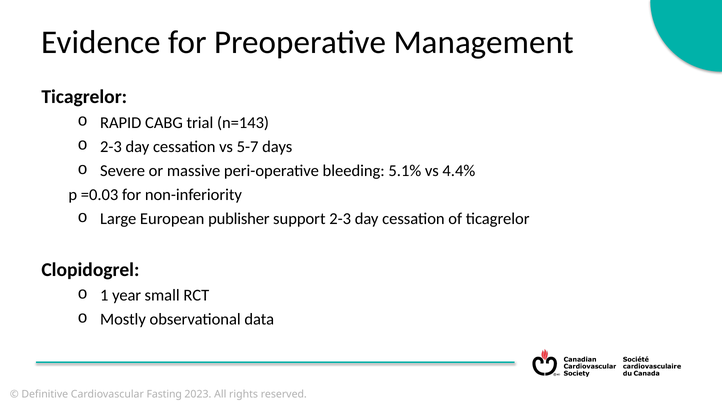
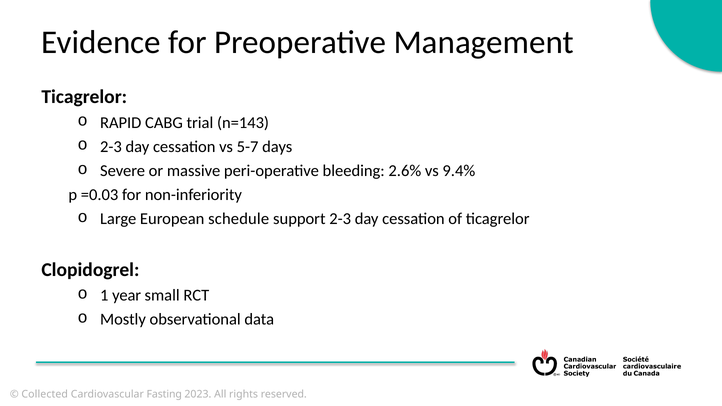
5.1%: 5.1% -> 2.6%
4.4%: 4.4% -> 9.4%
publisher: publisher -> schedule
Definitive: Definitive -> Collected
